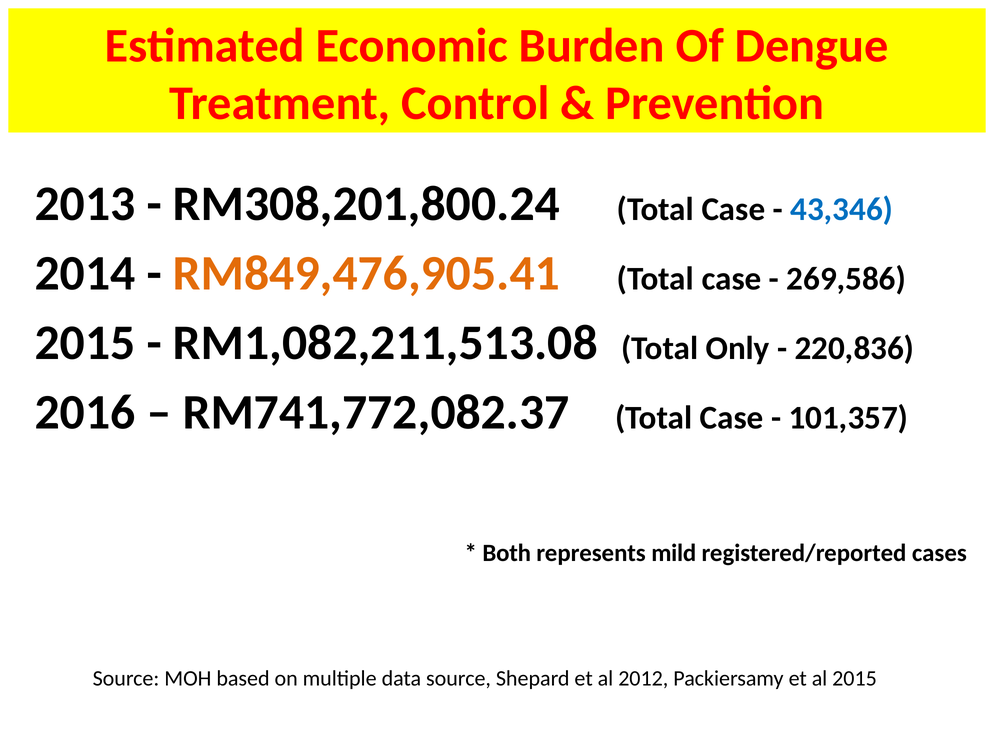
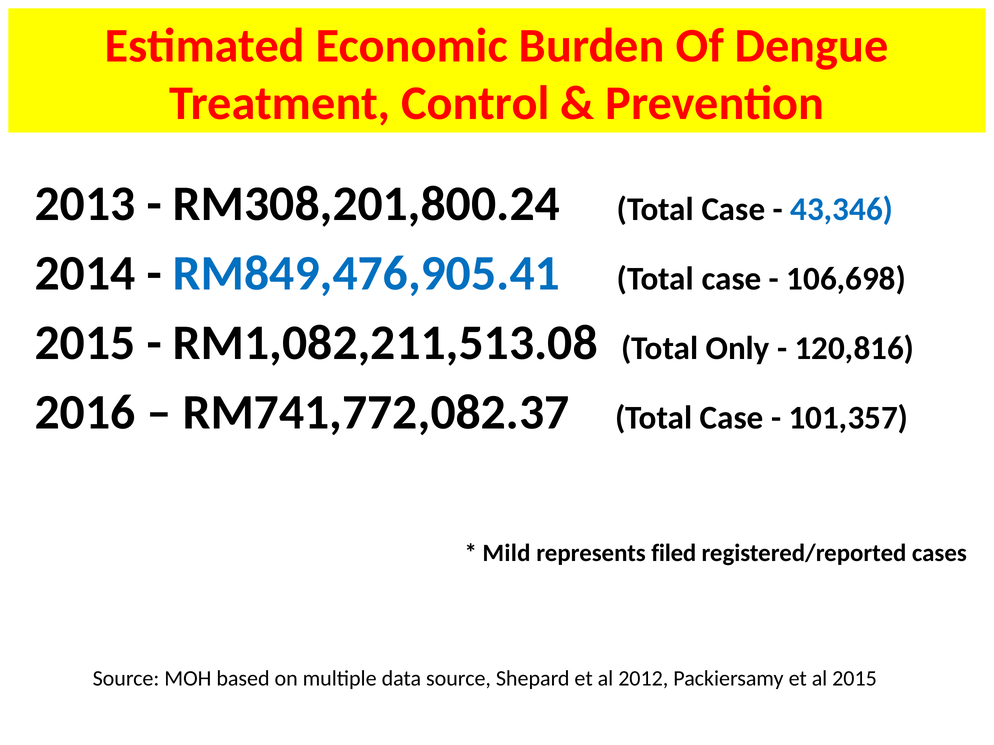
RM849,476,905.41 colour: orange -> blue
269,586: 269,586 -> 106,698
220,836: 220,836 -> 120,816
Both: Both -> Mild
mild: mild -> filed
